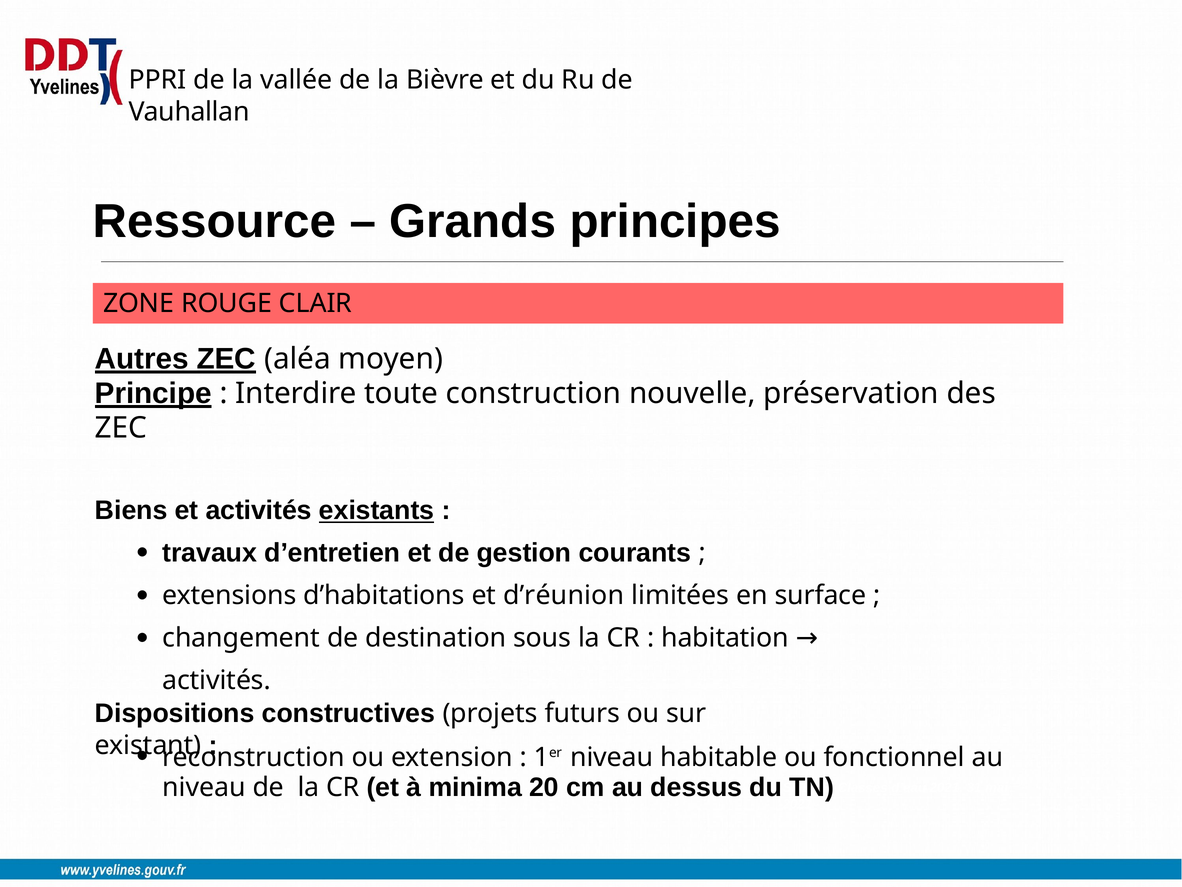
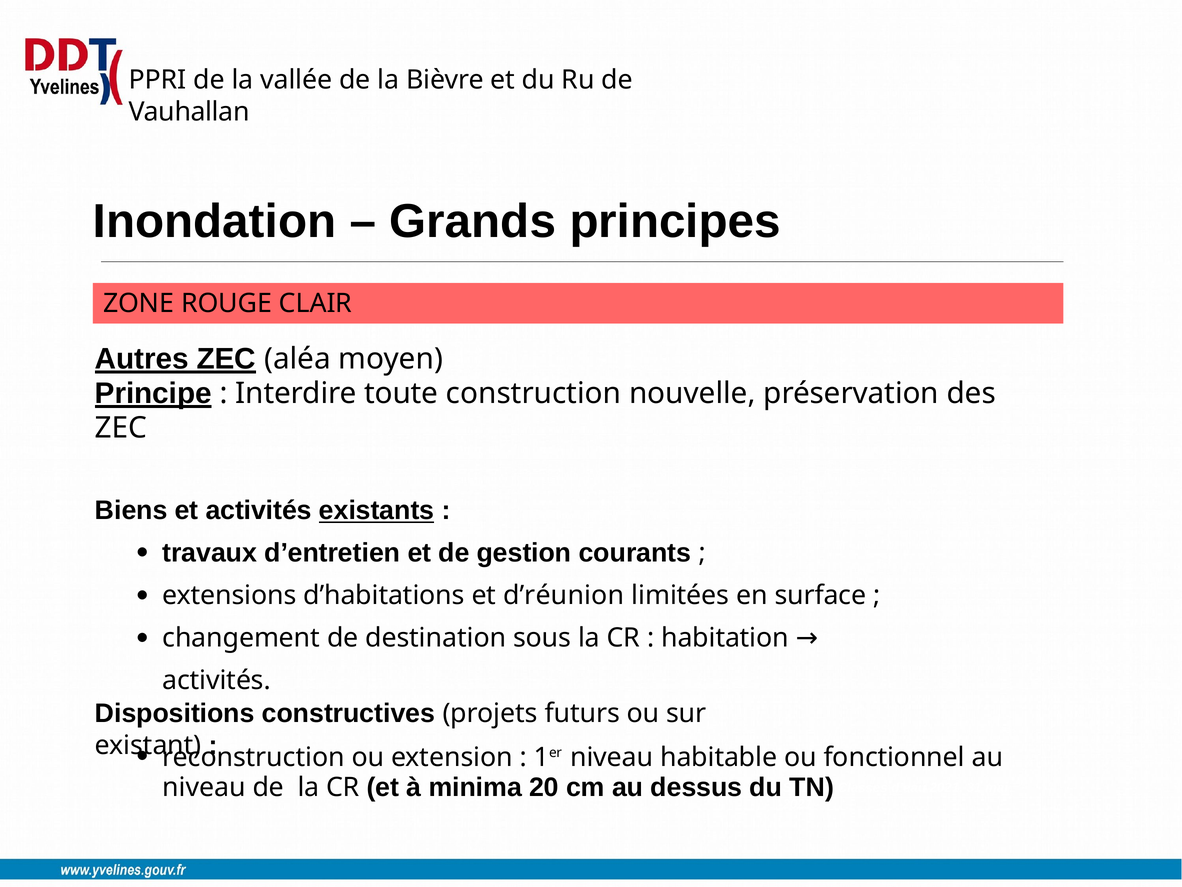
Ressource: Ressource -> Inondation
